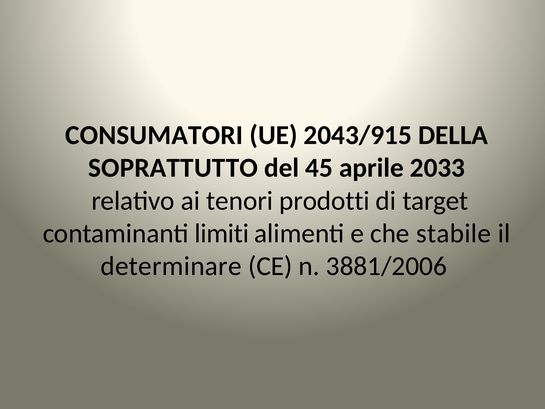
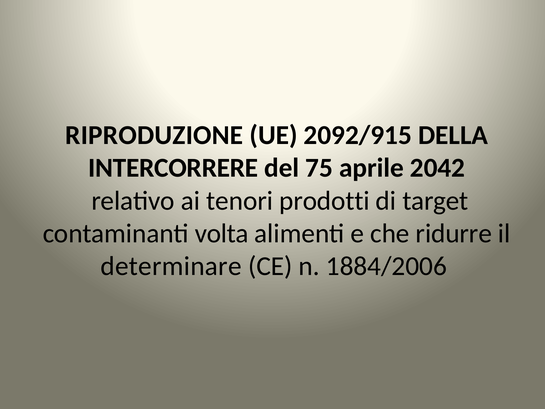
CONSUMATORI: CONSUMATORI -> RIPRODUZIONE
2043/915: 2043/915 -> 2092/915
SOPRATTUTTO: SOPRATTUTTO -> INTERCORRERE
45: 45 -> 75
2033: 2033 -> 2042
limiti: limiti -> volta
stabile: stabile -> ridurre
3881/2006: 3881/2006 -> 1884/2006
